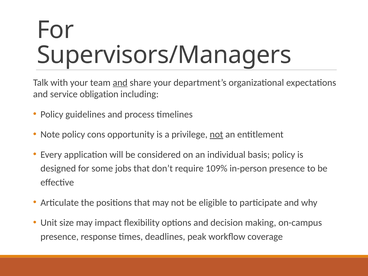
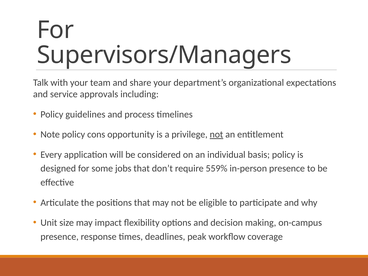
and at (120, 83) underline: present -> none
obligation: obligation -> approvals
109%: 109% -> 559%
